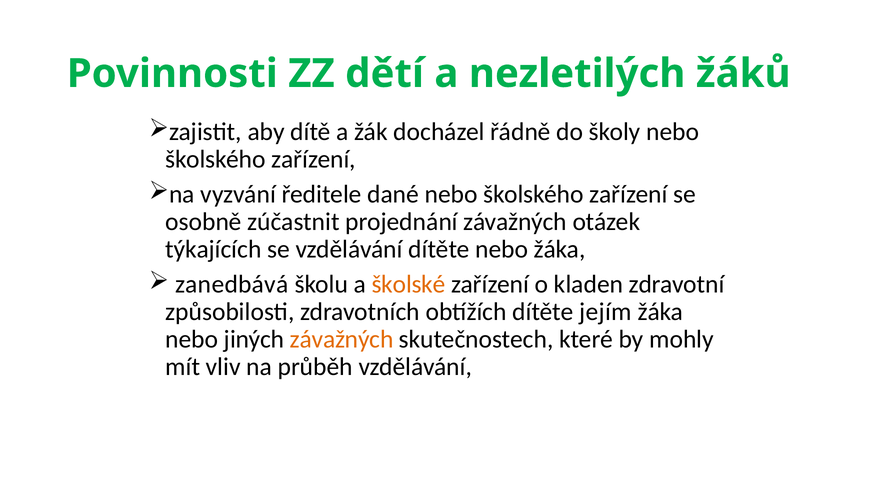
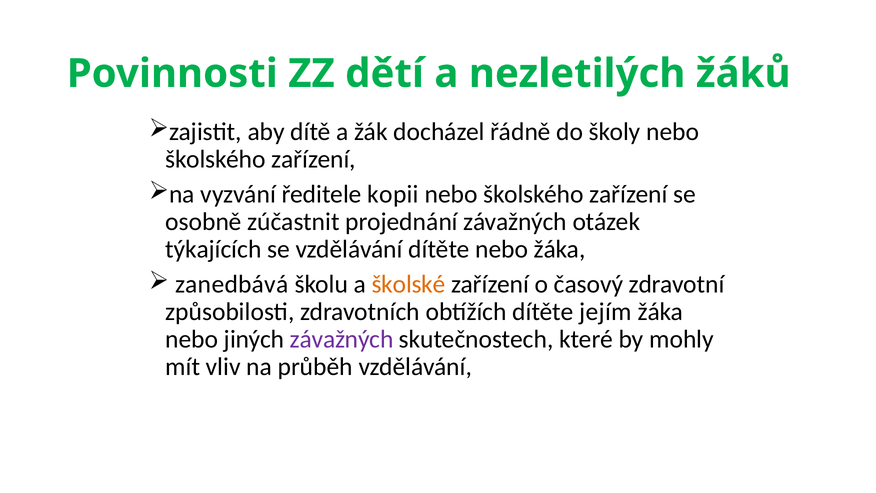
dané: dané -> kopii
kladen: kladen -> časový
závažných at (342, 339) colour: orange -> purple
